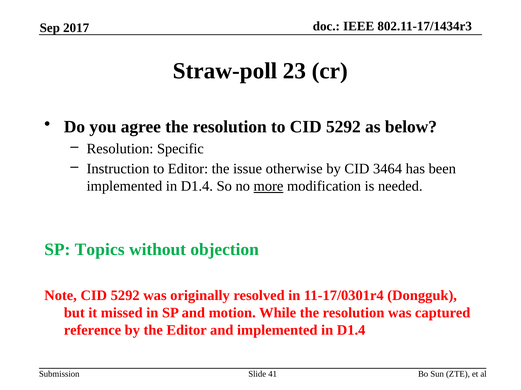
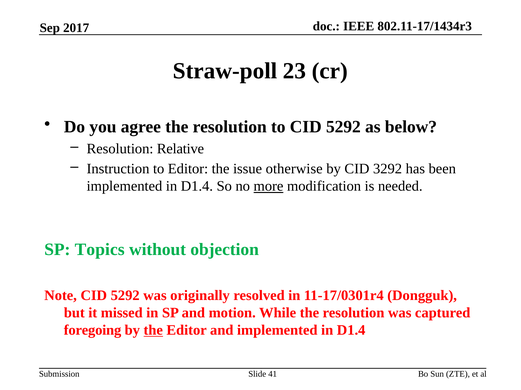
Specific: Specific -> Relative
3464: 3464 -> 3292
reference: reference -> foregoing
the at (153, 331) underline: none -> present
